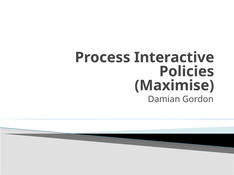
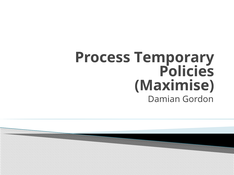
Interactive: Interactive -> Temporary
